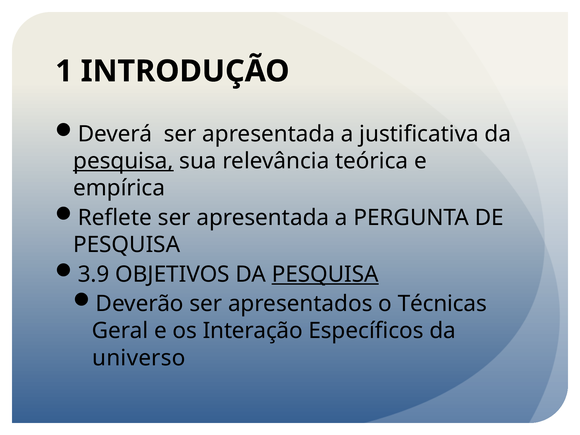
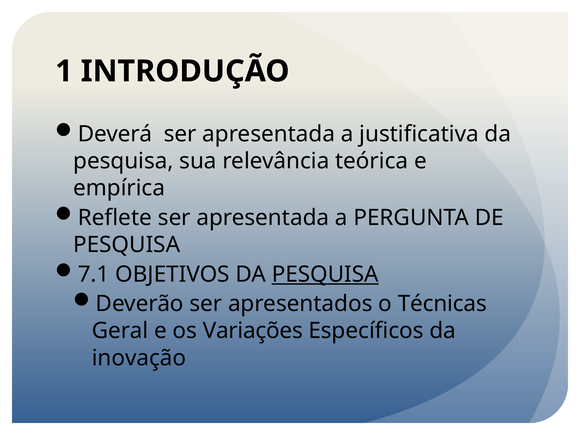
pesquisa at (123, 161) underline: present -> none
3.9: 3.9 -> 7.1
Interação: Interação -> Variações
universo: universo -> inovação
